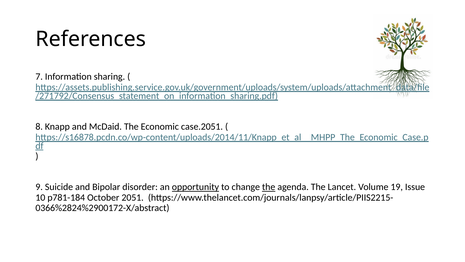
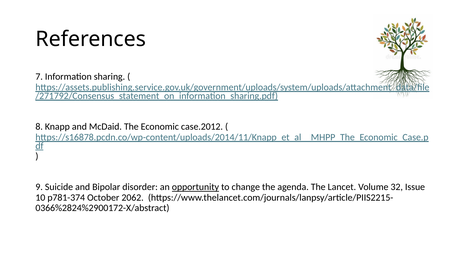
case.2051: case.2051 -> case.2012
the at (269, 187) underline: present -> none
19: 19 -> 32
p781-184: p781-184 -> p781-374
2051: 2051 -> 2062
